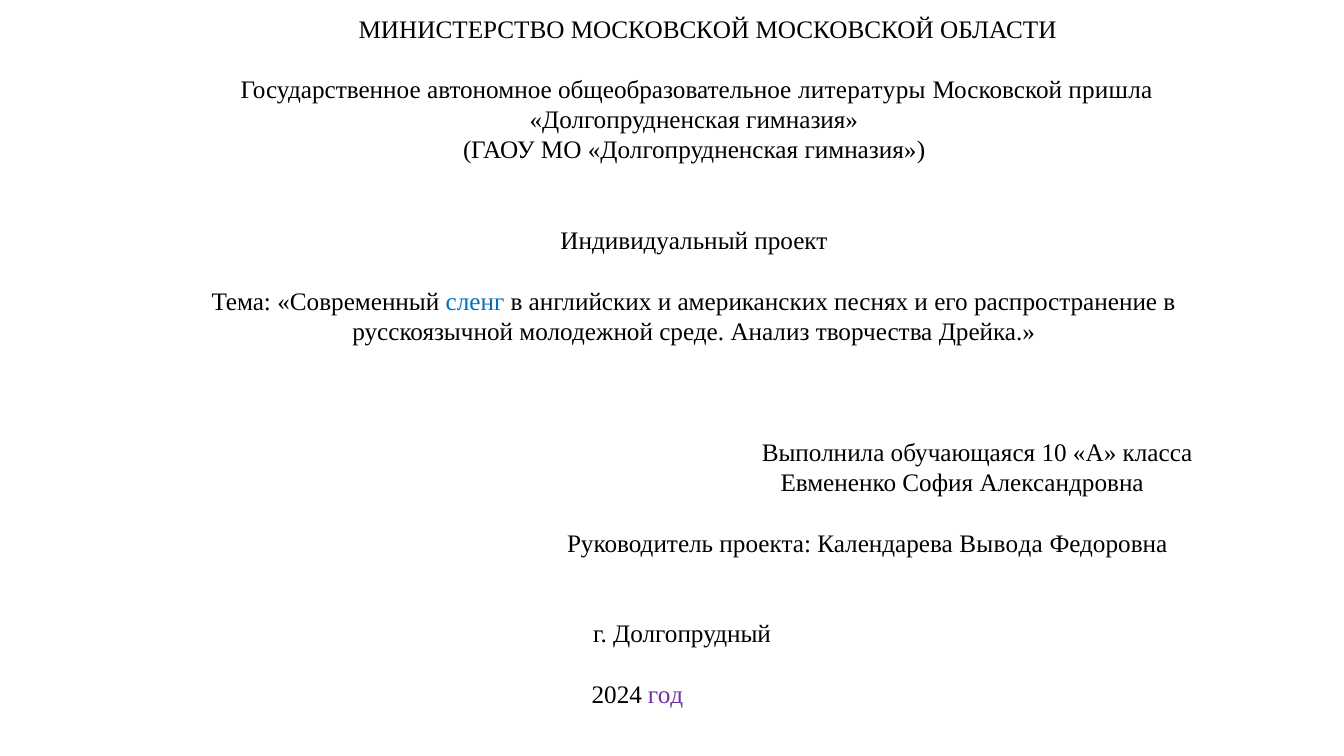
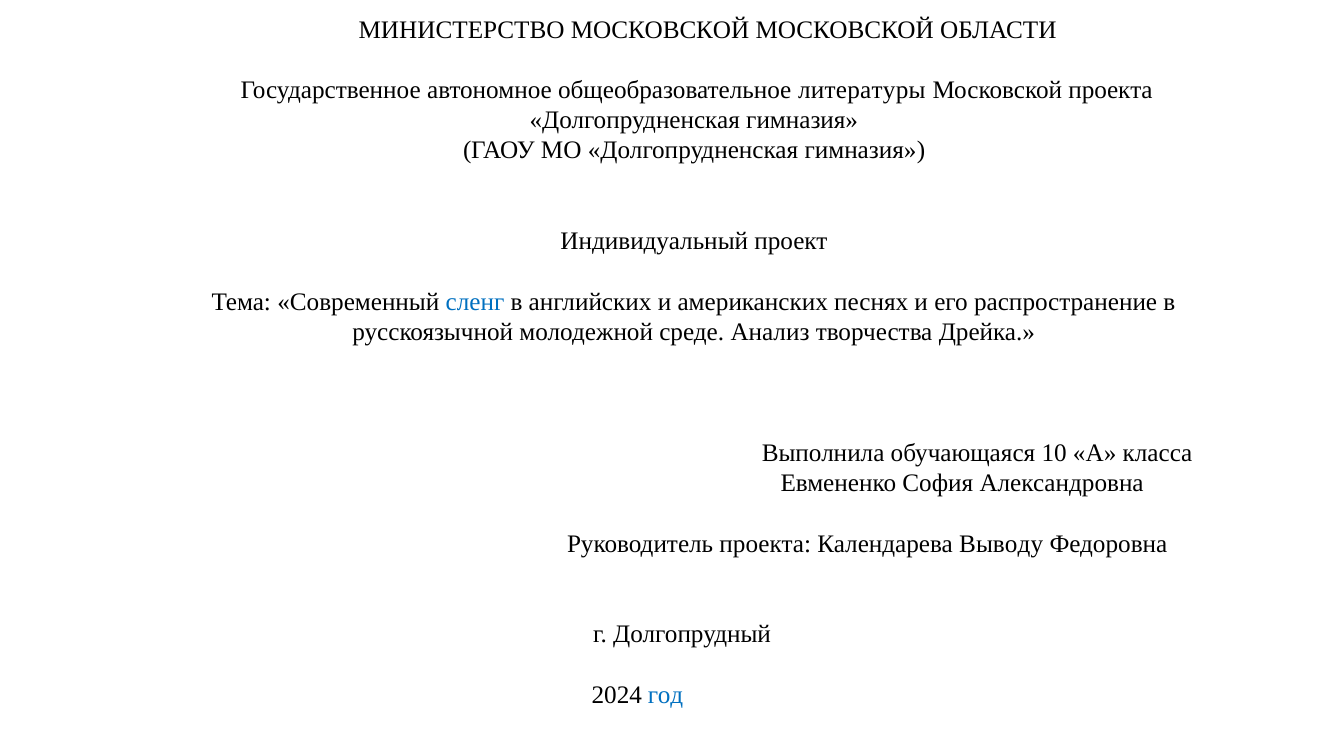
Московской пришла: пришла -> проекта
Вывода: Вывода -> Выводу
год colour: purple -> blue
